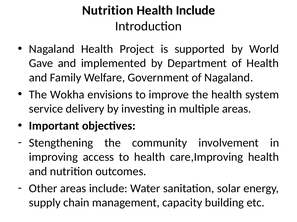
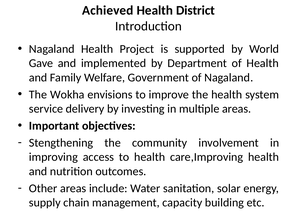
Nutrition at (108, 10): Nutrition -> Achieved
Health Include: Include -> District
